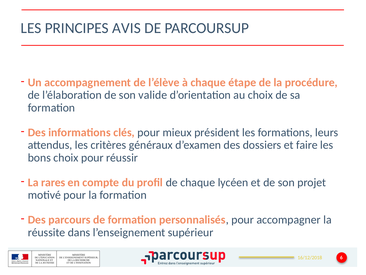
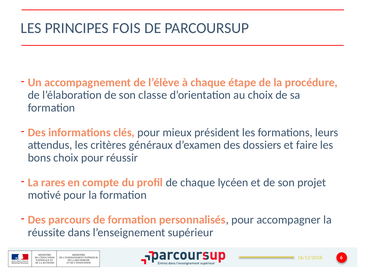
AVIS: AVIS -> FOIS
valide: valide -> classe
